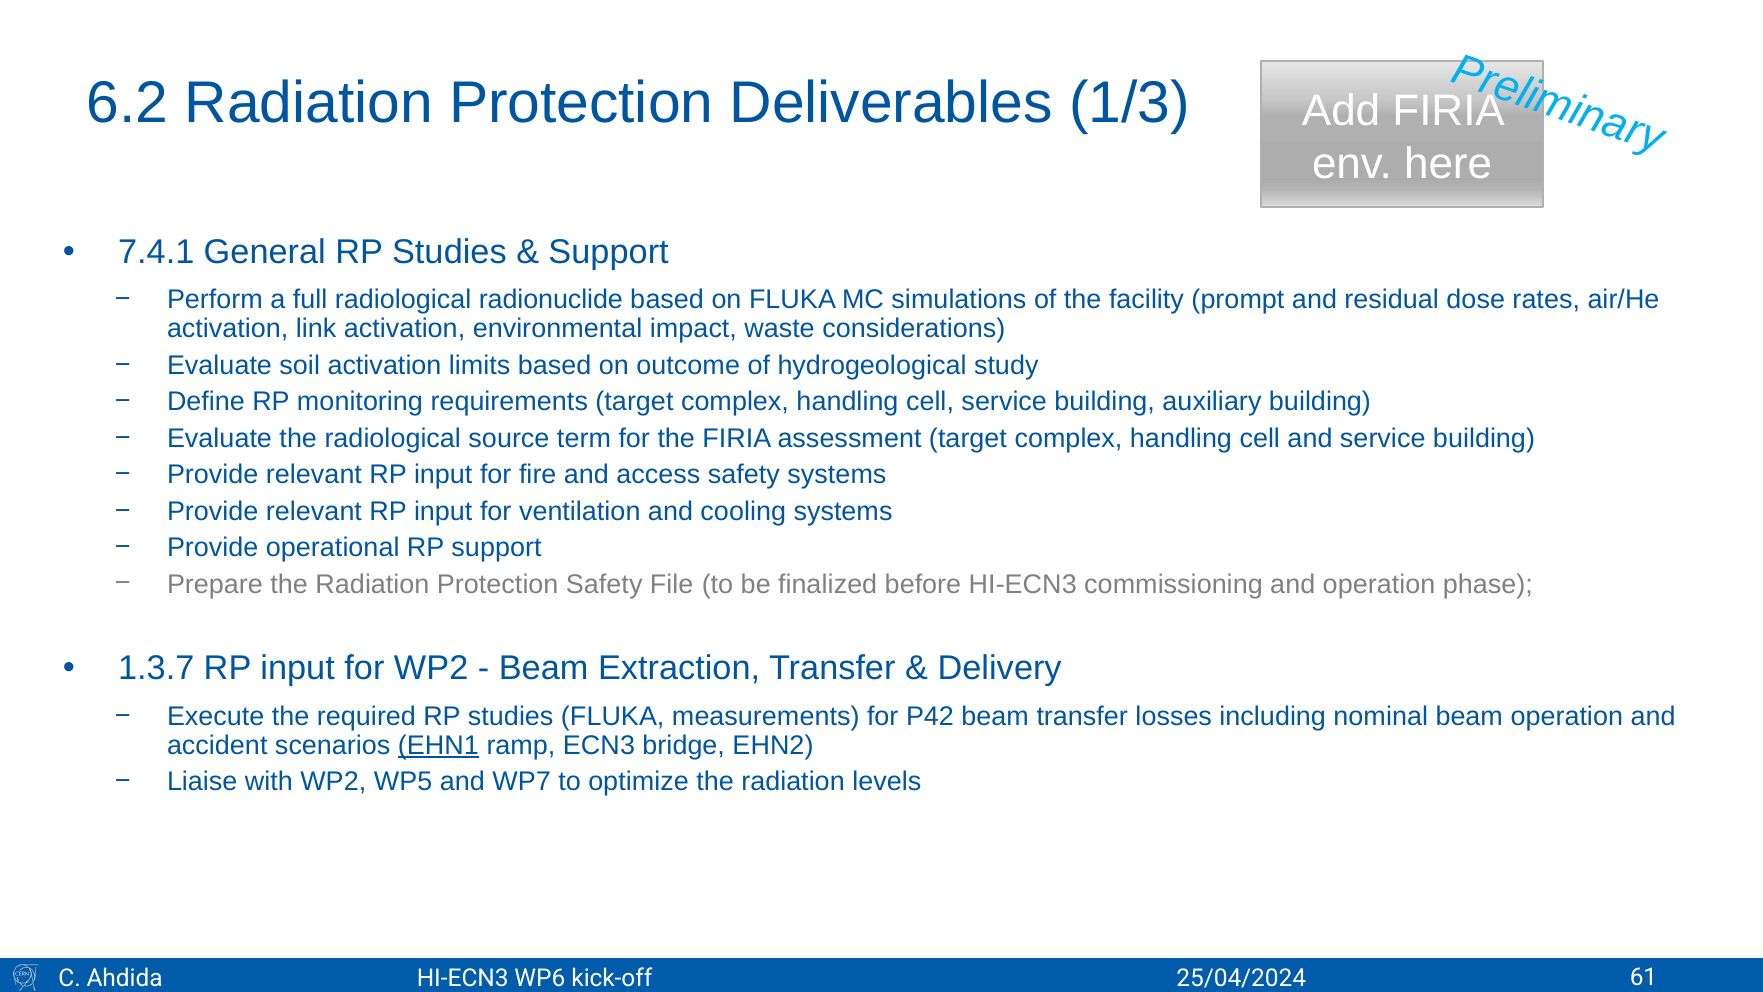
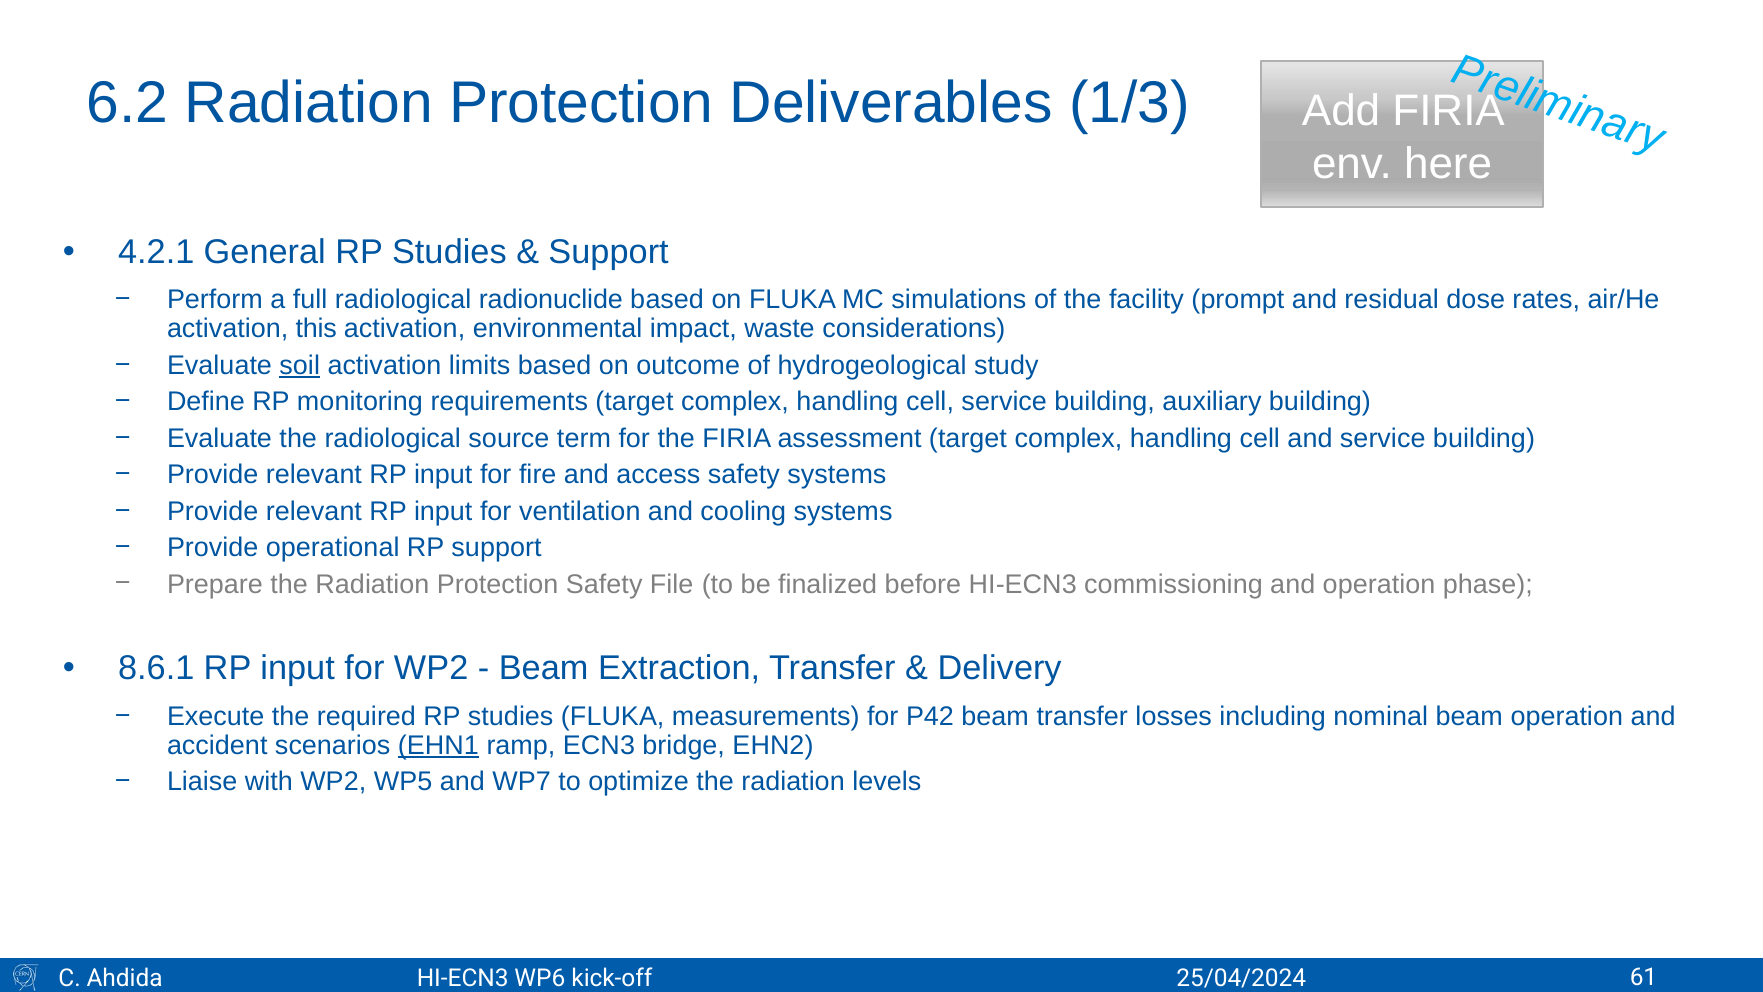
7.4.1: 7.4.1 -> 4.2.1
link: link -> this
soil underline: none -> present
1.3.7: 1.3.7 -> 8.6.1
